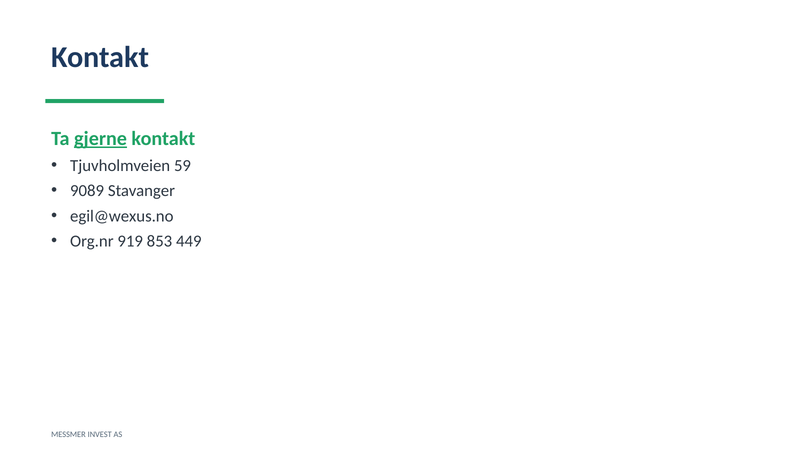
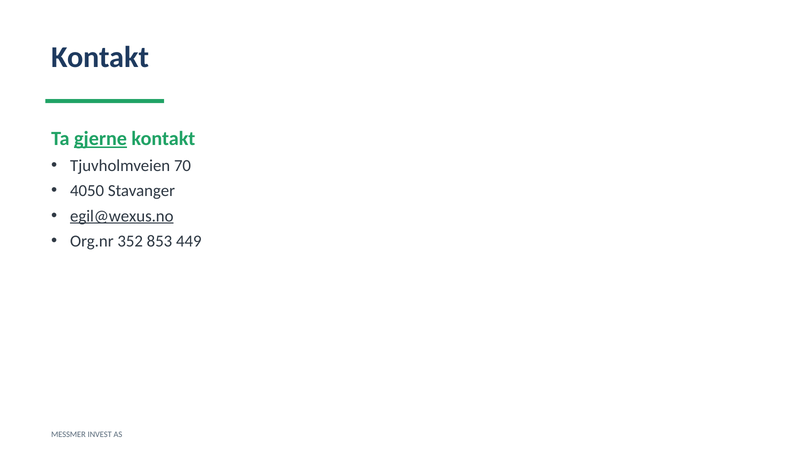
59: 59 -> 70
9089: 9089 -> 4050
egil@wexus.no underline: none -> present
919: 919 -> 352
